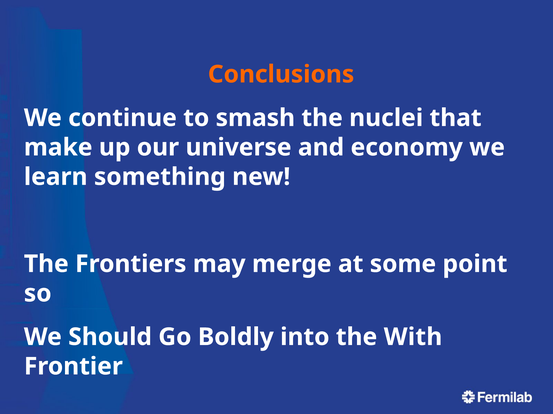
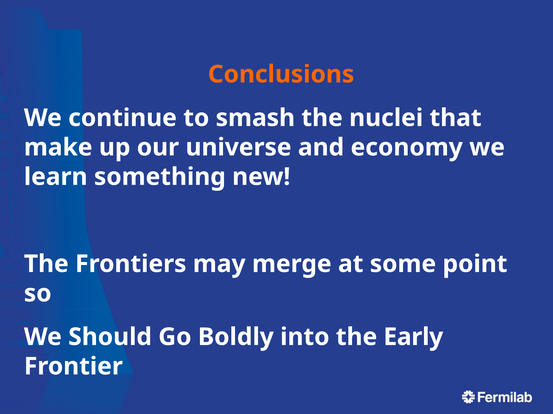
With: With -> Early
